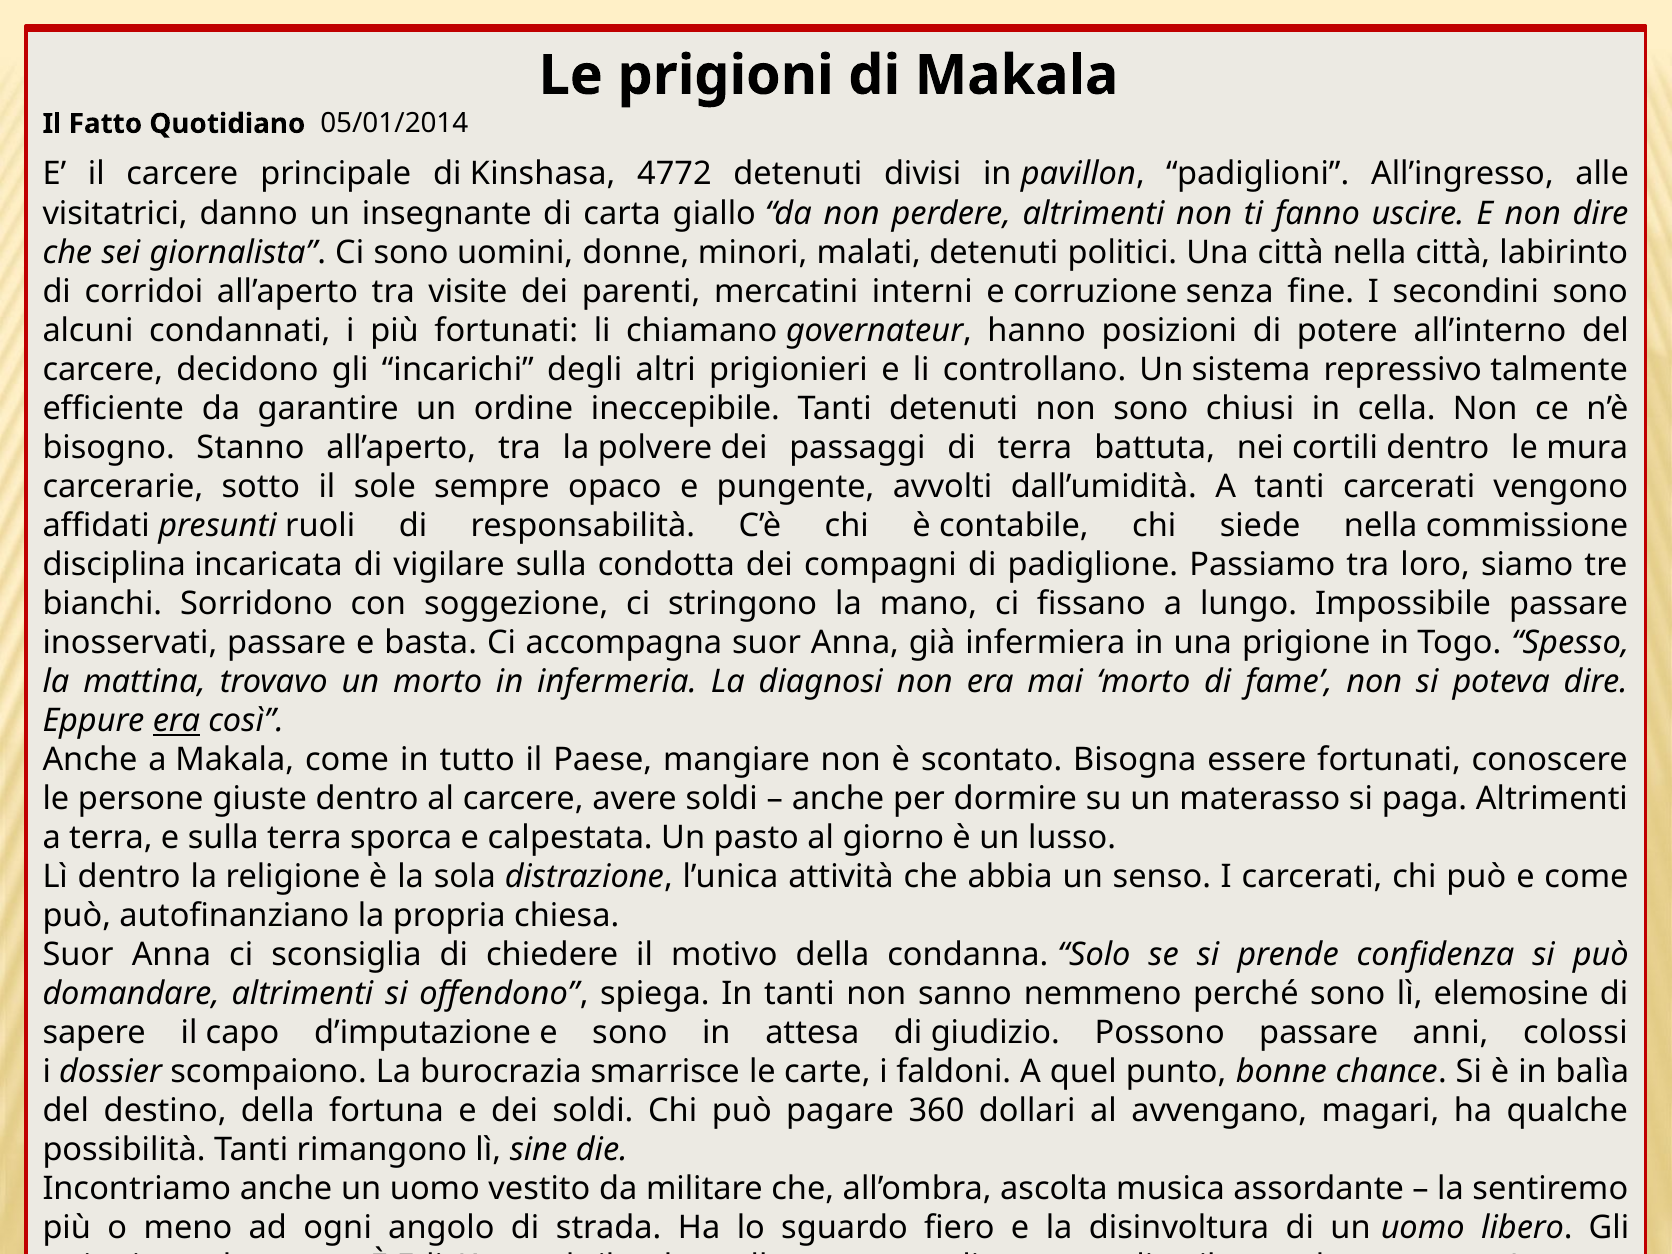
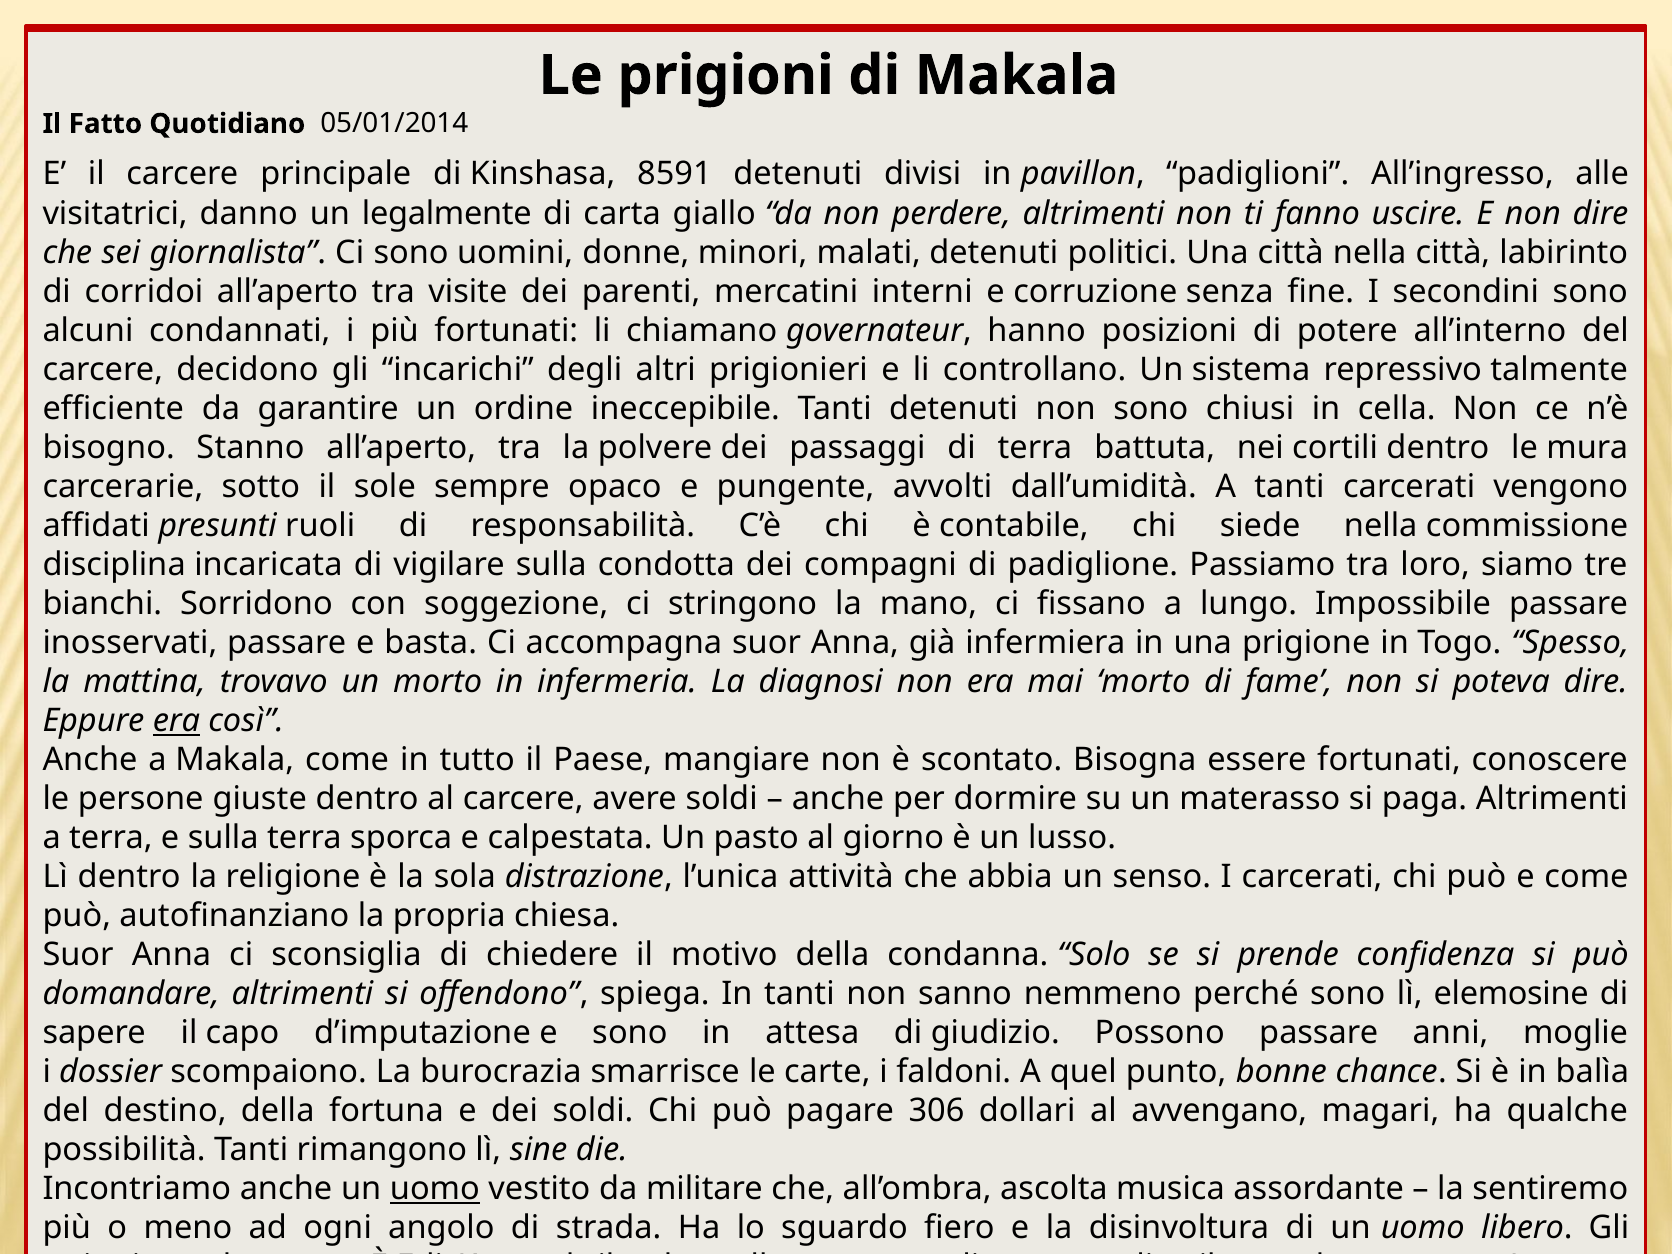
4772: 4772 -> 8591
insegnante: insegnante -> legalmente
colossi: colossi -> moglie
360: 360 -> 306
uomo at (435, 1189) underline: none -> present
